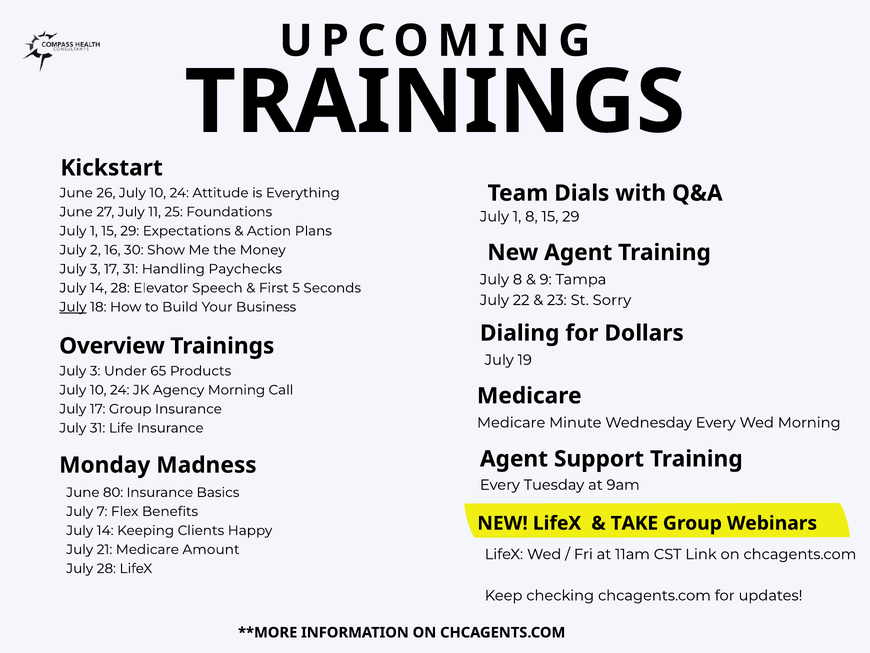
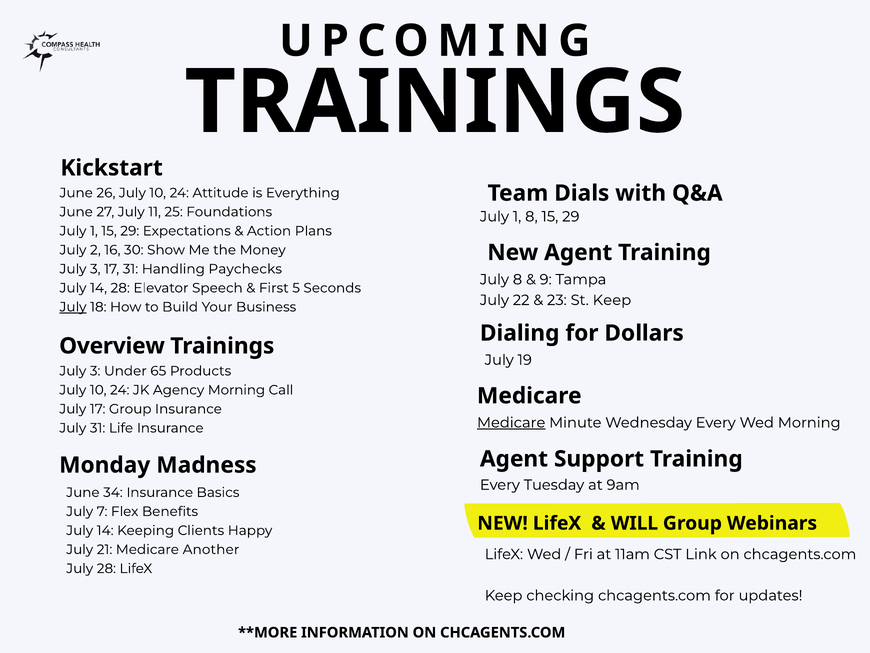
St Sorry: Sorry -> Keep
Medicare at (511, 422) underline: none -> present
80: 80 -> 34
TAKE: TAKE -> WILL
Amount: Amount -> Another
